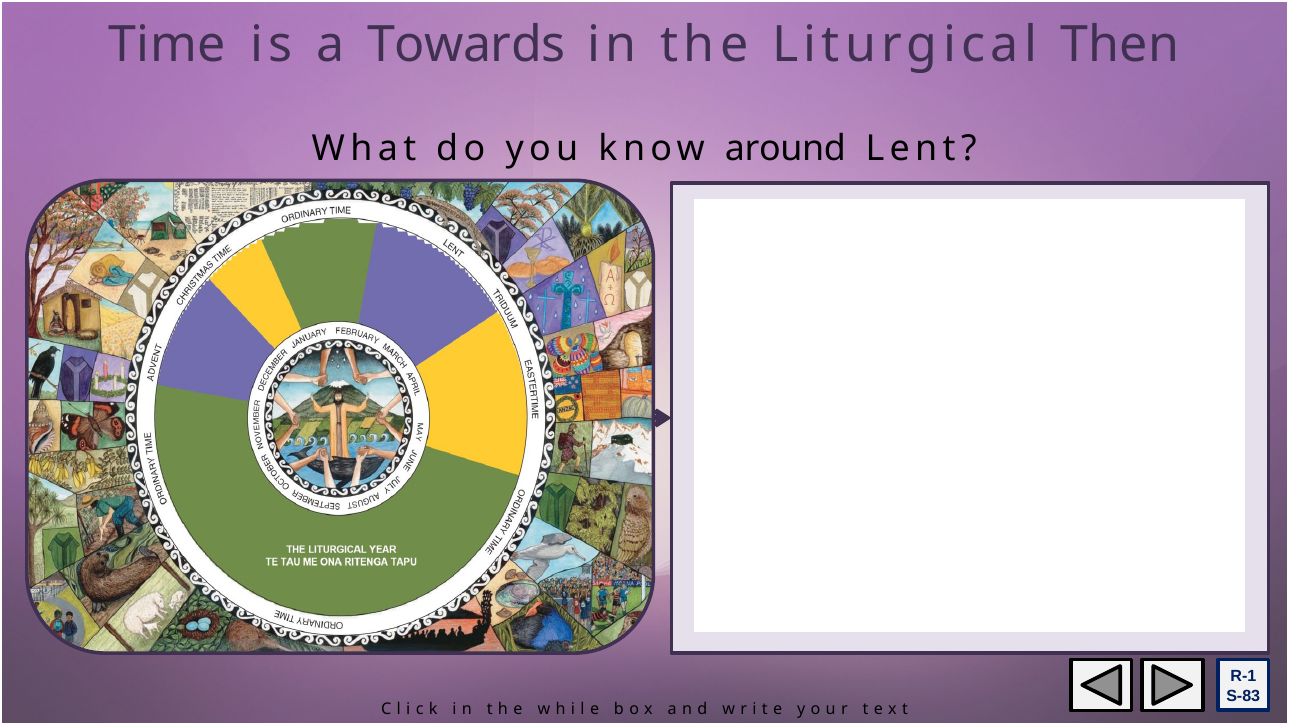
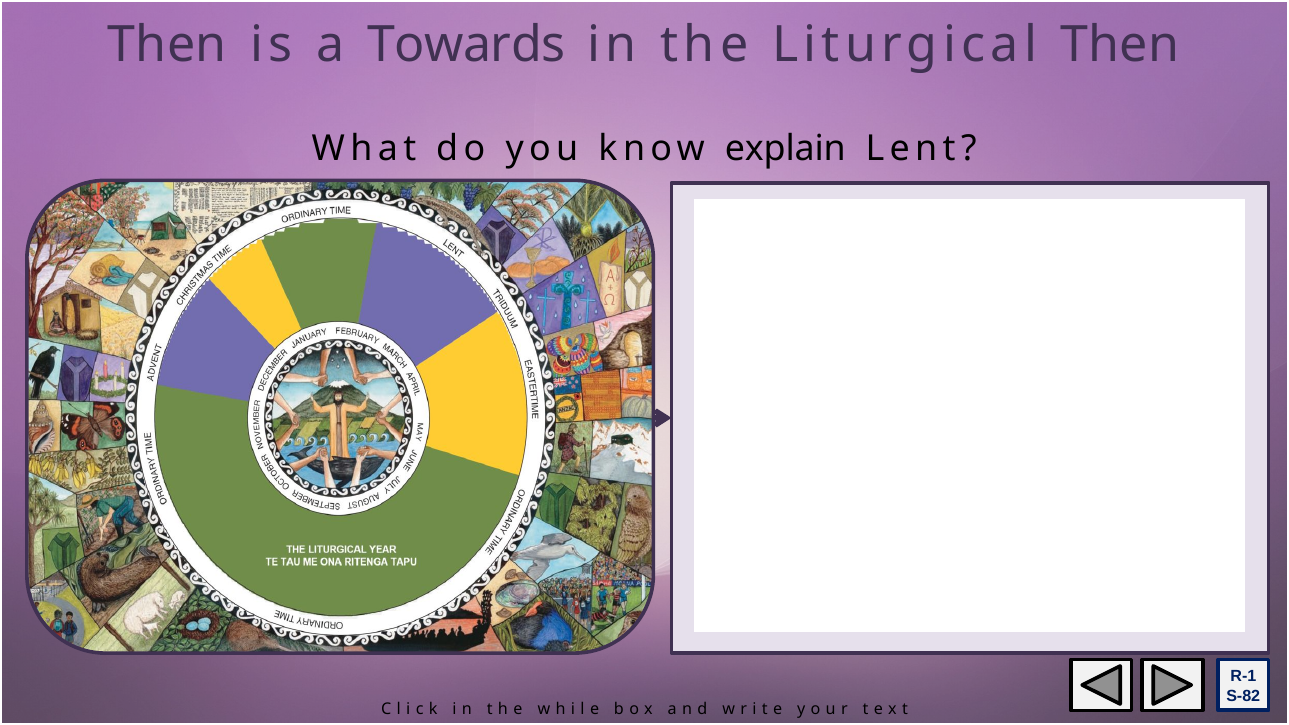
Time at (167, 45): Time -> Then
around: around -> explain
S-83: S-83 -> S-82
